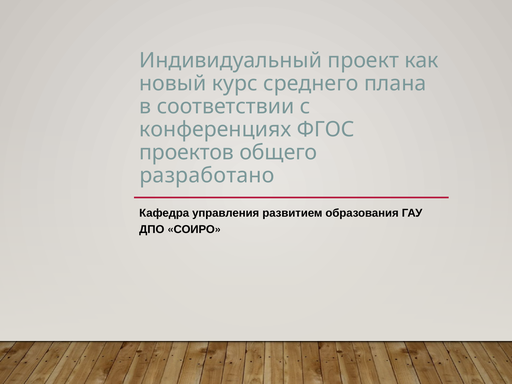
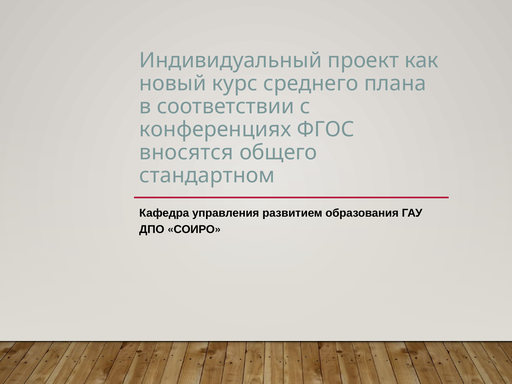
проектов: проектов -> вносятся
разработано: разработано -> стандартном
